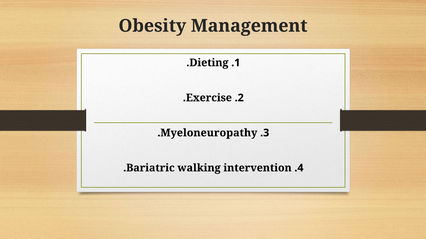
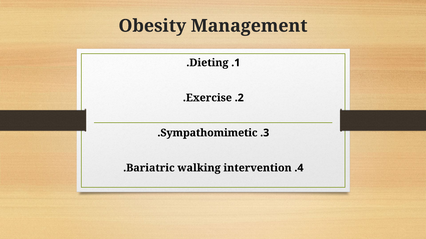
Myeloneuropathy: Myeloneuropathy -> Sympathomimetic
